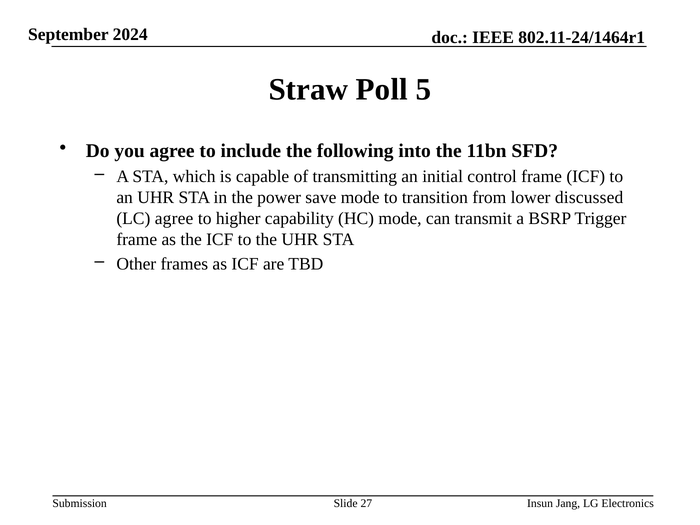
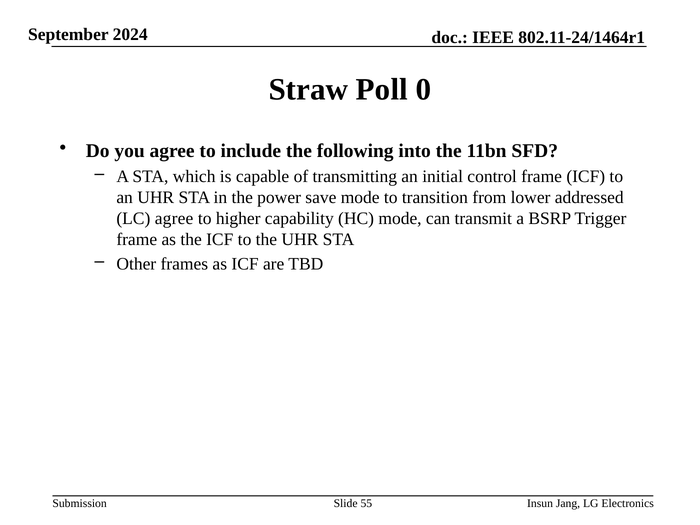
5: 5 -> 0
discussed: discussed -> addressed
27: 27 -> 55
